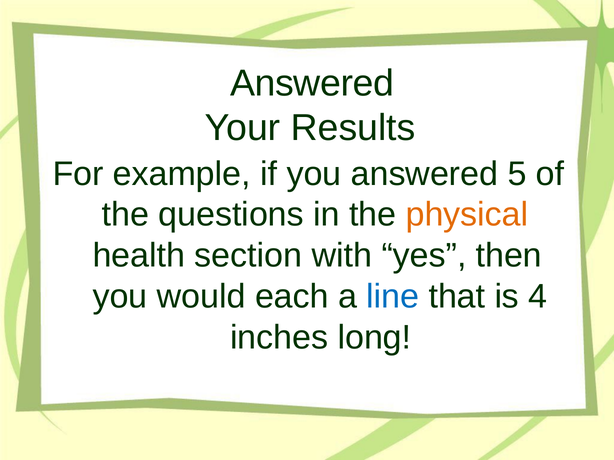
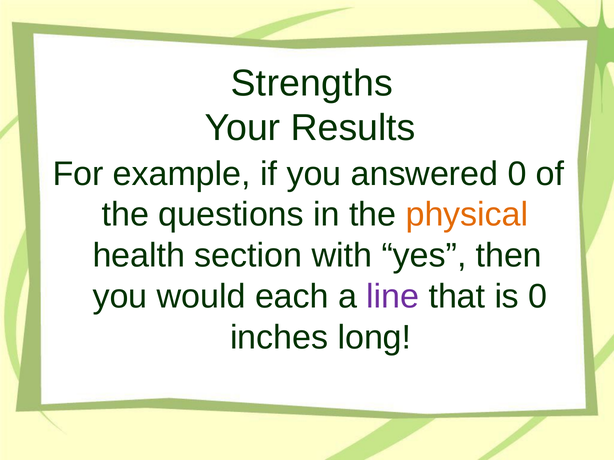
Answered at (312, 83): Answered -> Strengths
answered 5: 5 -> 0
line colour: blue -> purple
is 4: 4 -> 0
